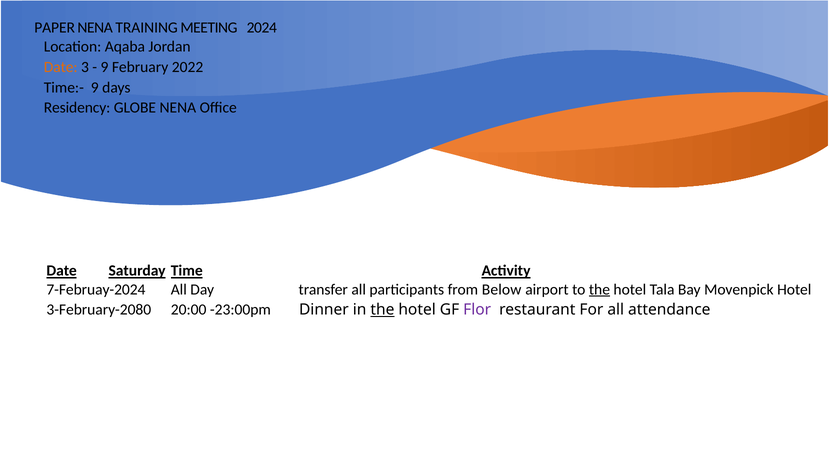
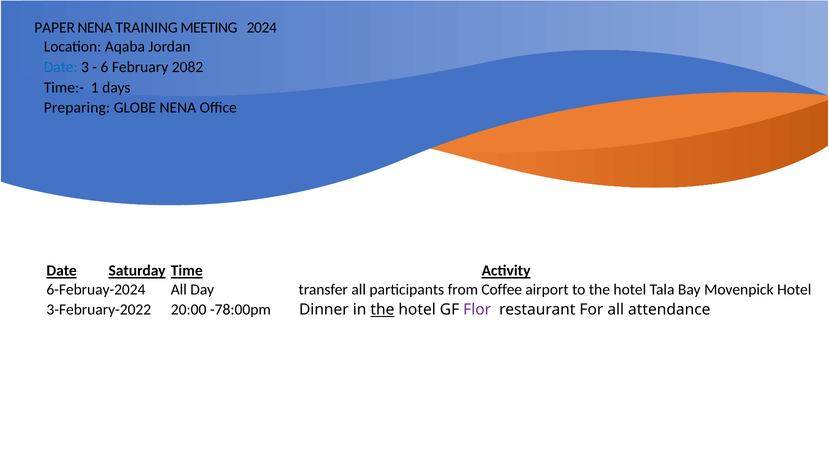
Date at (61, 67) colour: orange -> blue
9 at (105, 67): 9 -> 6
2022: 2022 -> 2082
Time:- 9: 9 -> 1
Residency: Residency -> Preparing
7-Februay-2024: 7-Februay-2024 -> 6-Februay-2024
Below: Below -> Coffee
the at (599, 290) underline: present -> none
3-February-2080: 3-February-2080 -> 3-February-2022
-23:00pm: -23:00pm -> -78:00pm
